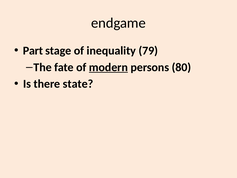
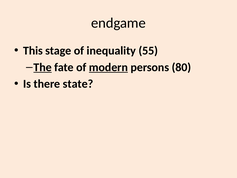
Part: Part -> This
79: 79 -> 55
The underline: none -> present
